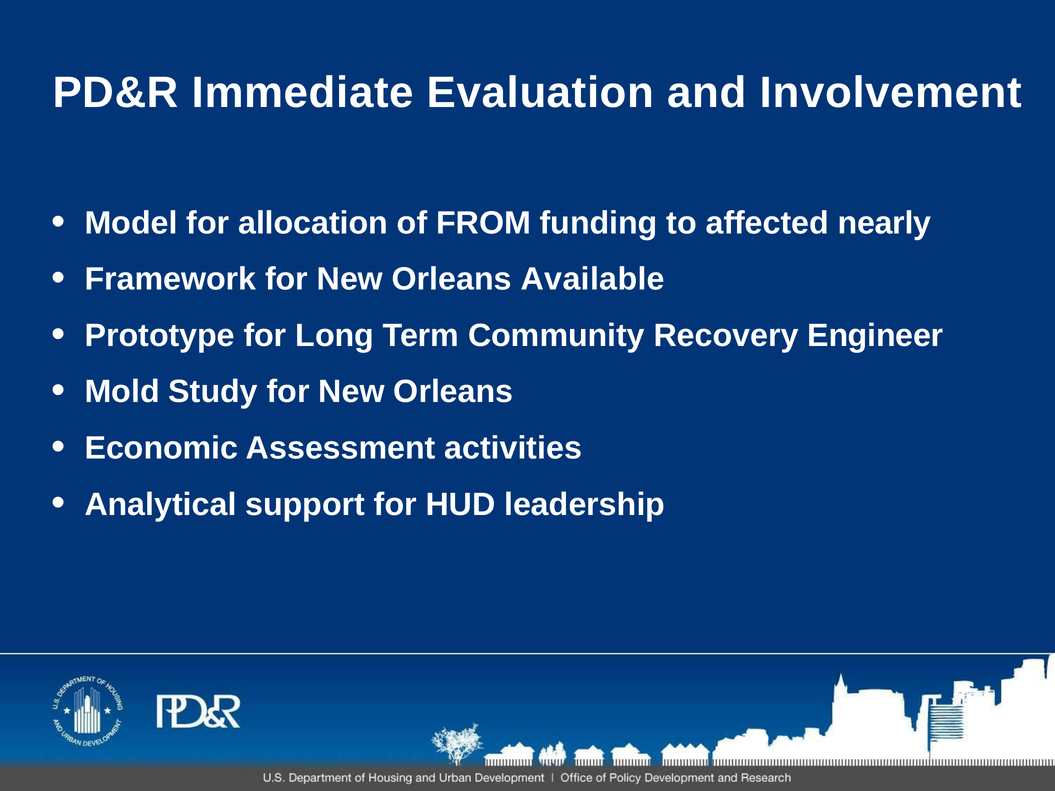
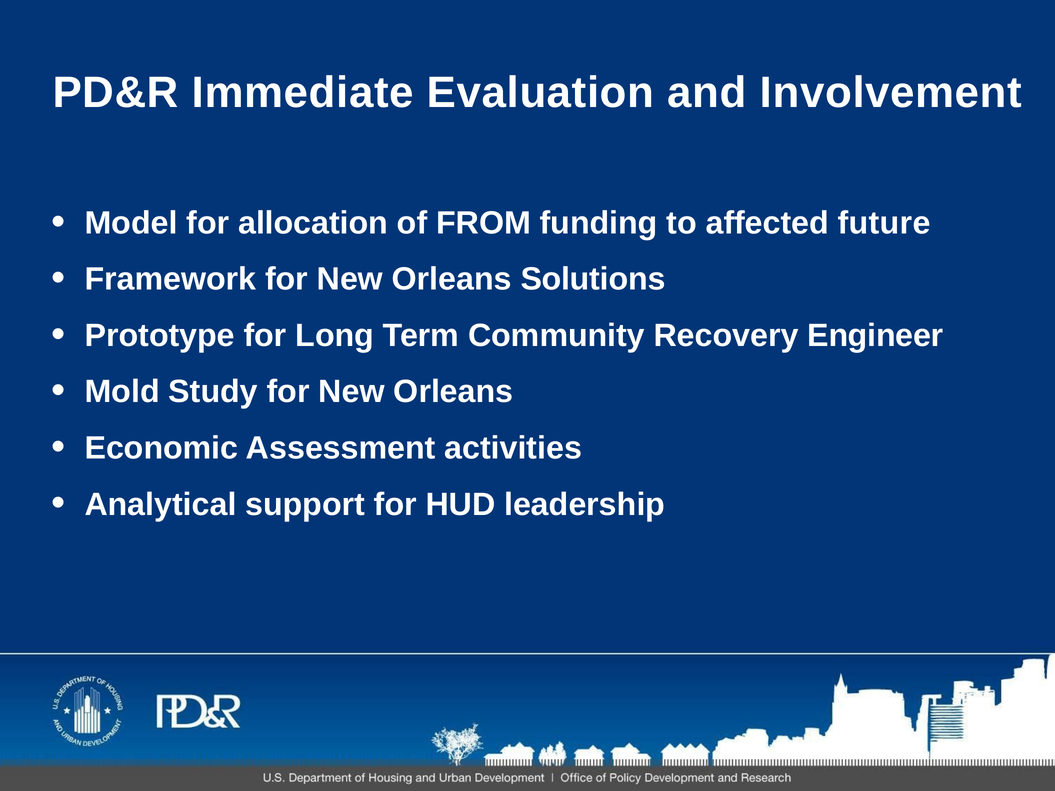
nearly: nearly -> future
Available: Available -> Solutions
